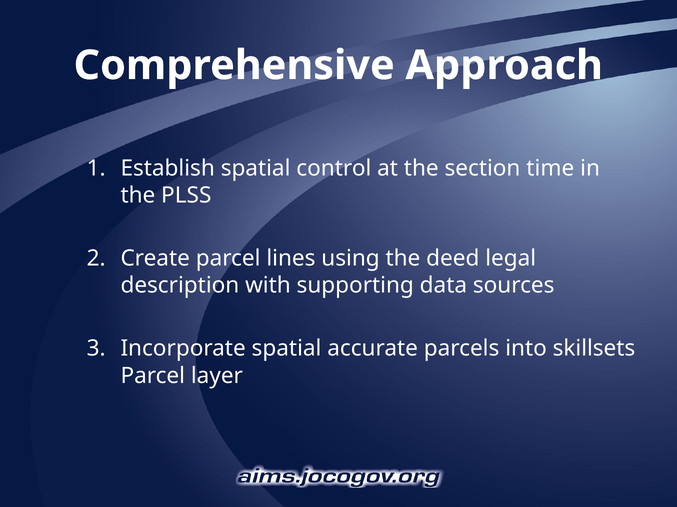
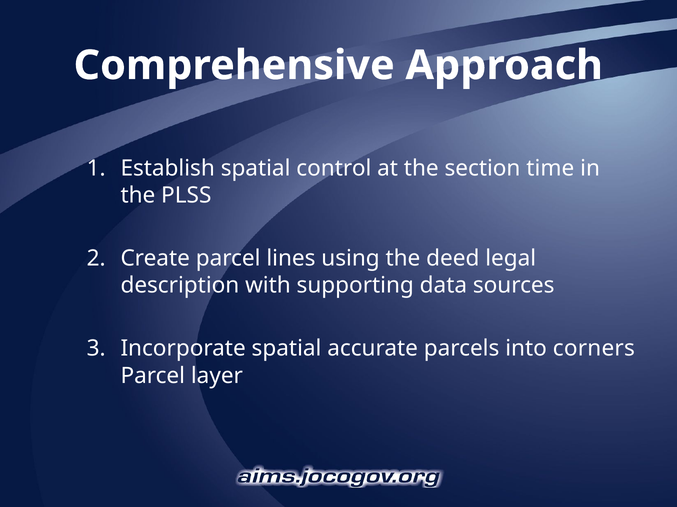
skillsets: skillsets -> corners
